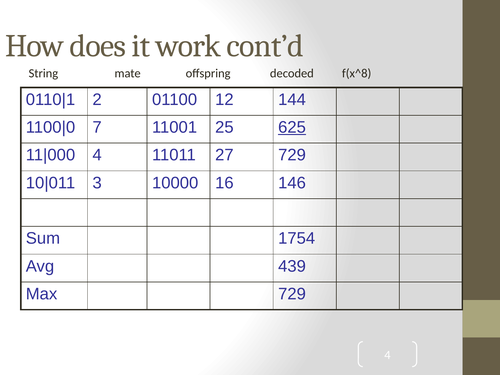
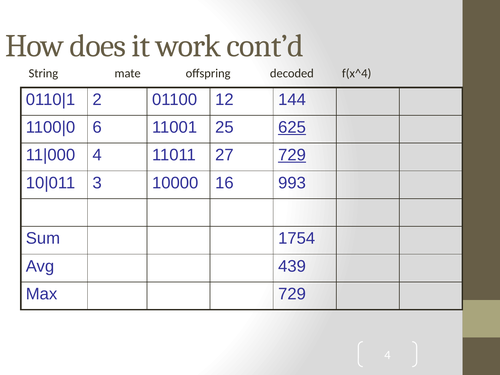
f(x^8: f(x^8 -> f(x^4
7: 7 -> 6
729 at (292, 155) underline: none -> present
146: 146 -> 993
